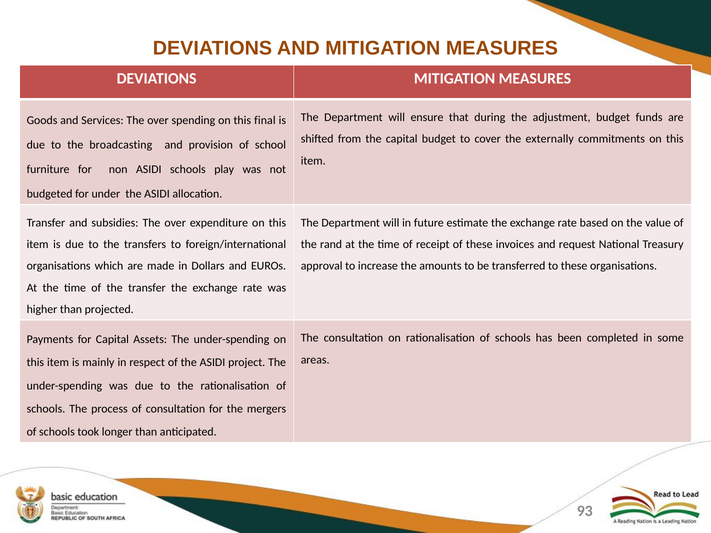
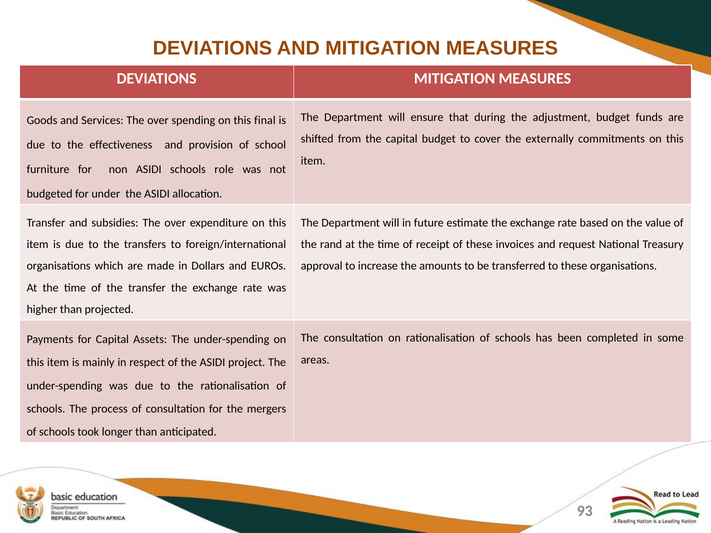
broadcasting: broadcasting -> effectiveness
play: play -> role
